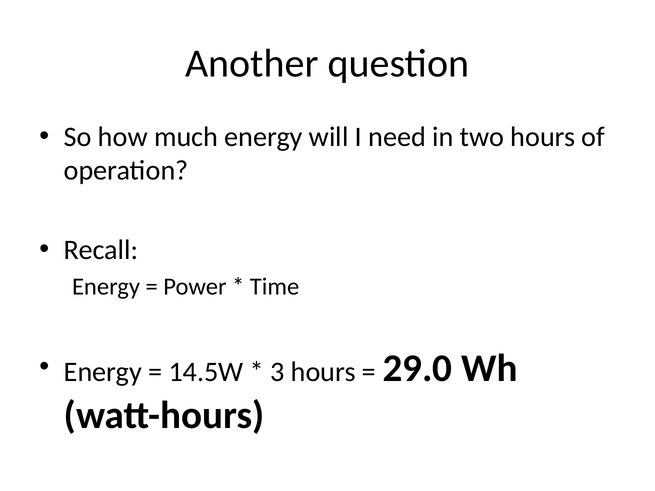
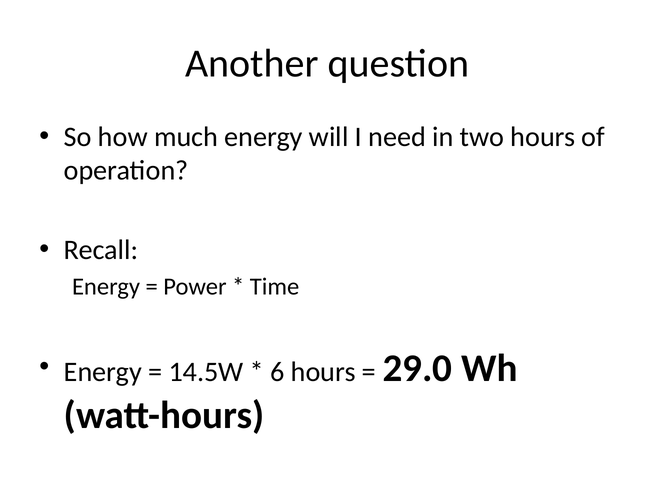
3: 3 -> 6
